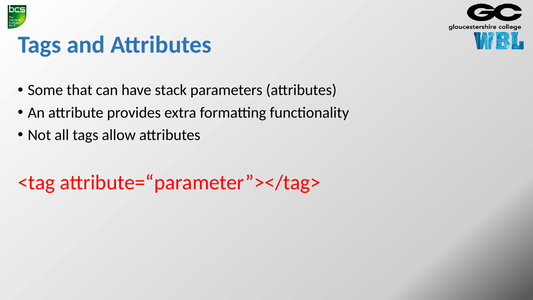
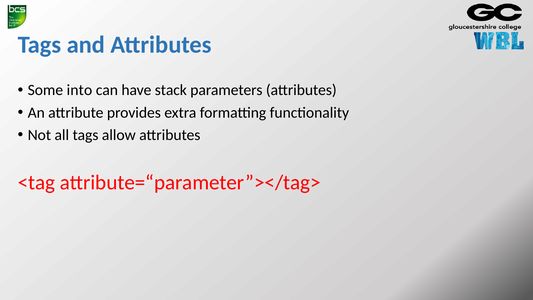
that: that -> into
